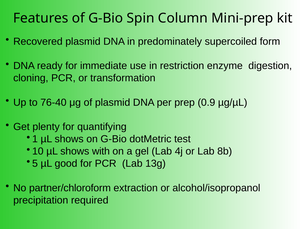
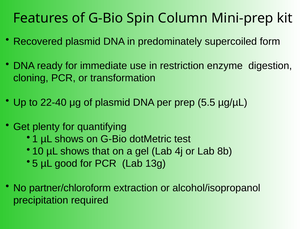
76-40: 76-40 -> 22-40
0.9: 0.9 -> 5.5
with: with -> that
